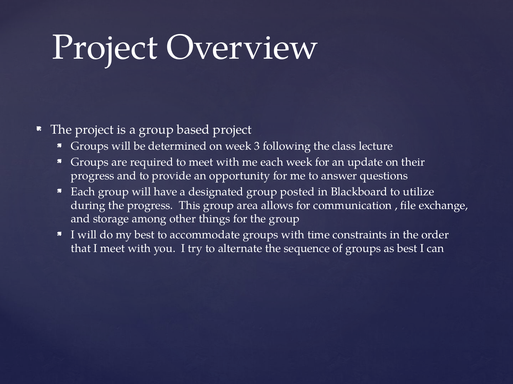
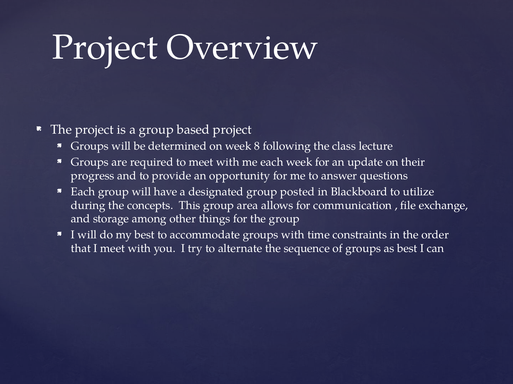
3: 3 -> 8
the progress: progress -> concepts
